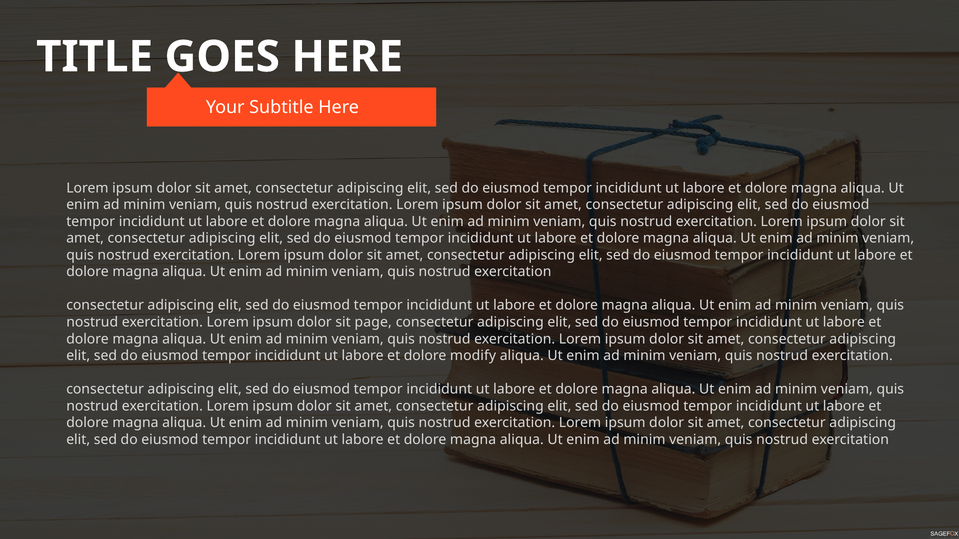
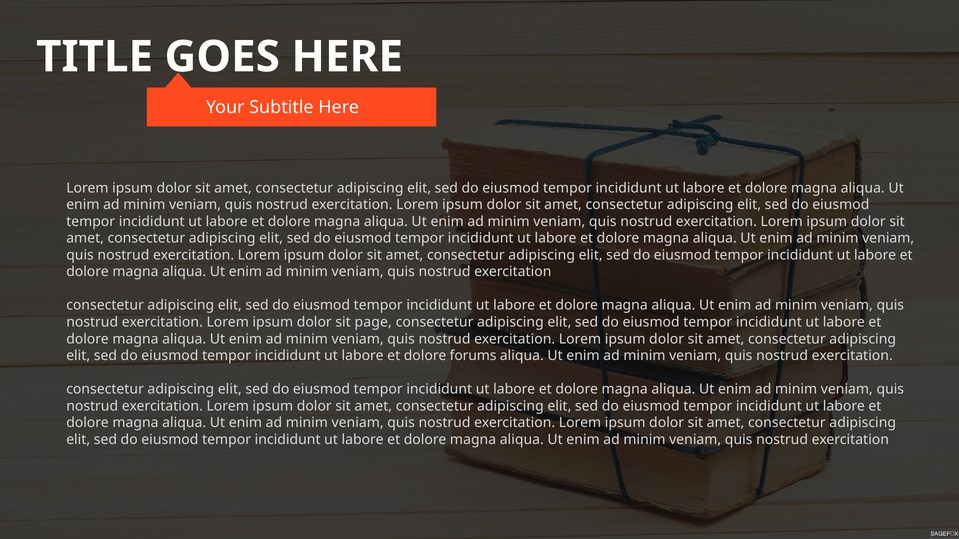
modify: modify -> forums
